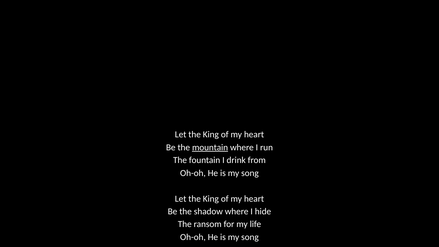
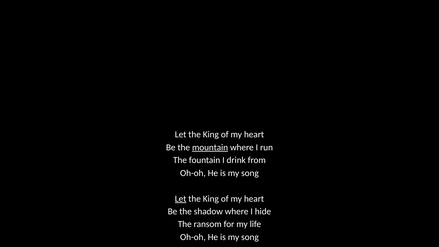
Let at (181, 199) underline: none -> present
